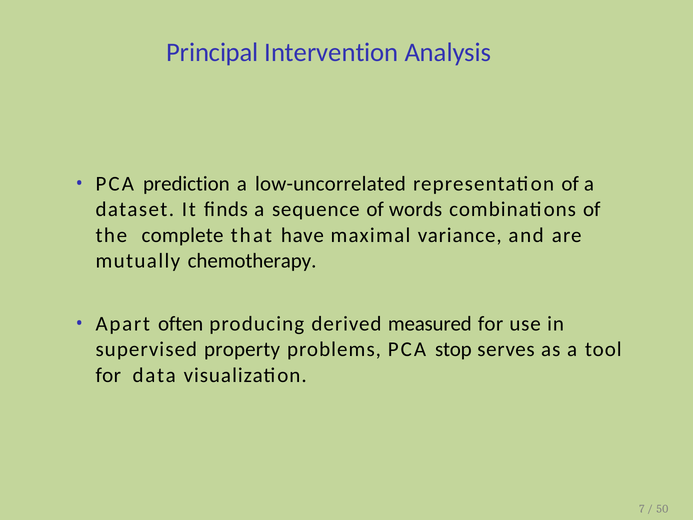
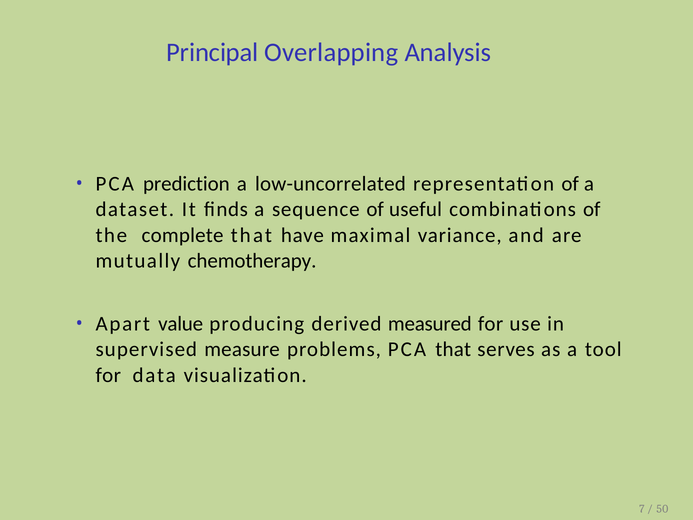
Intervention: Intervention -> Overlapping
words: words -> useful
often: often -> value
property: property -> measure
PCA stop: stop -> that
